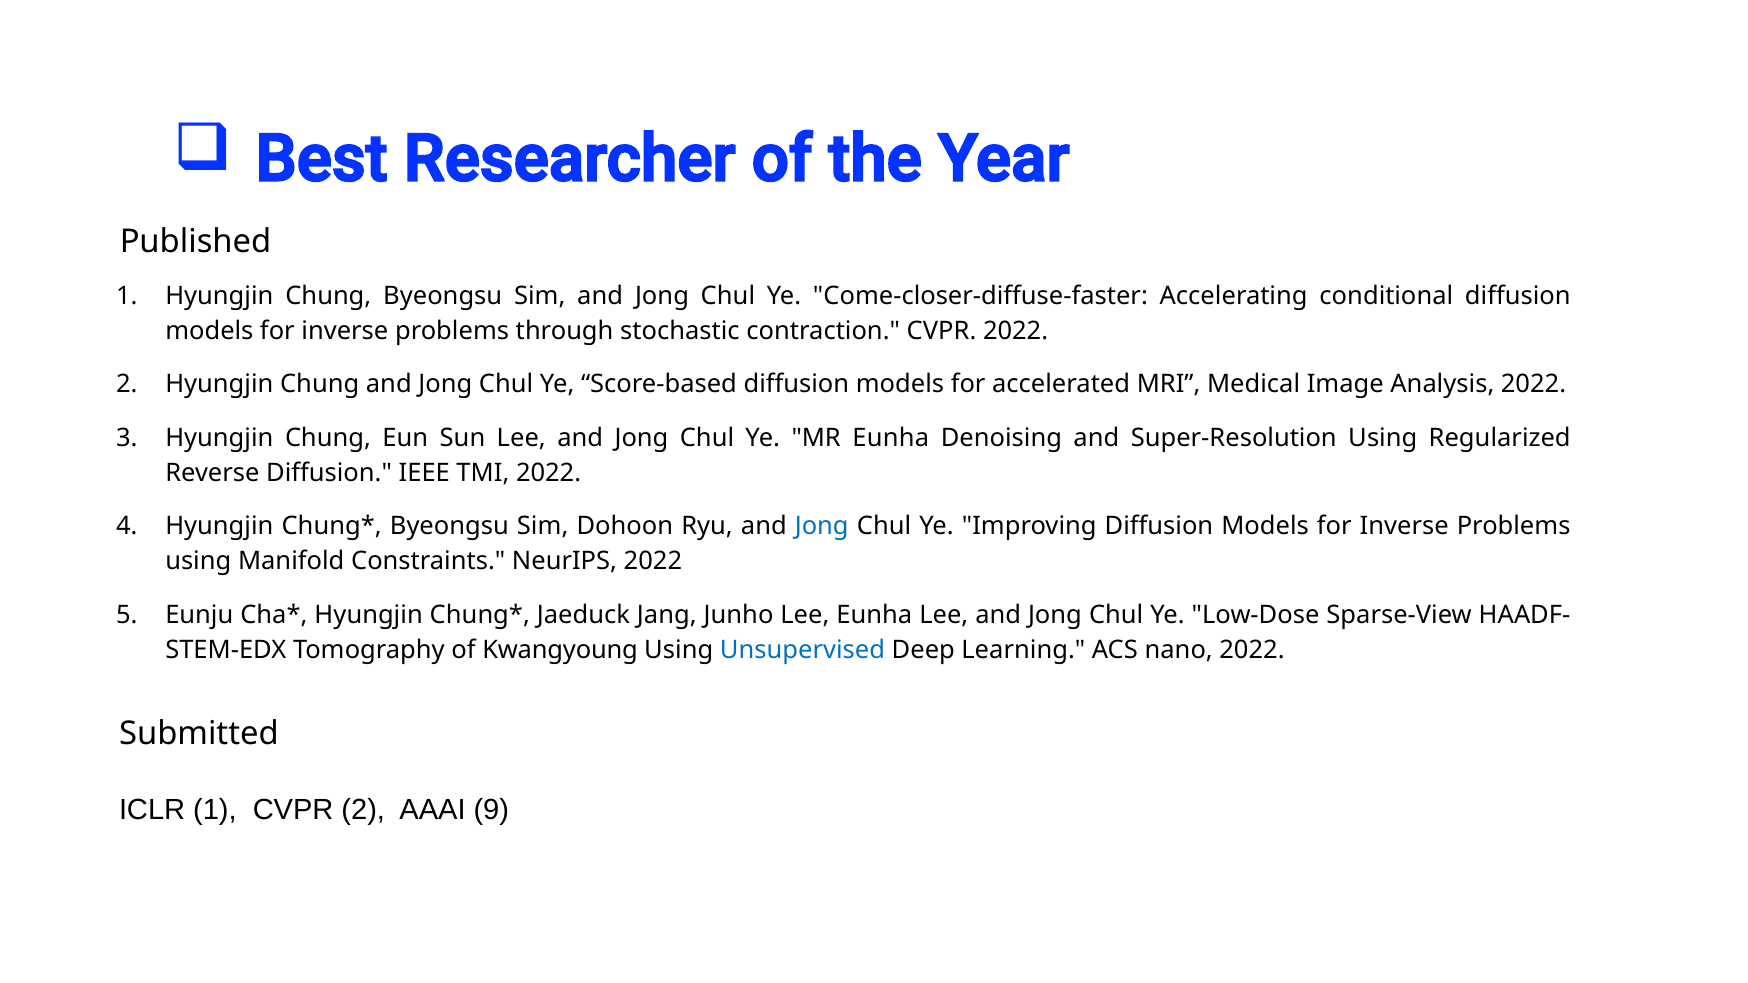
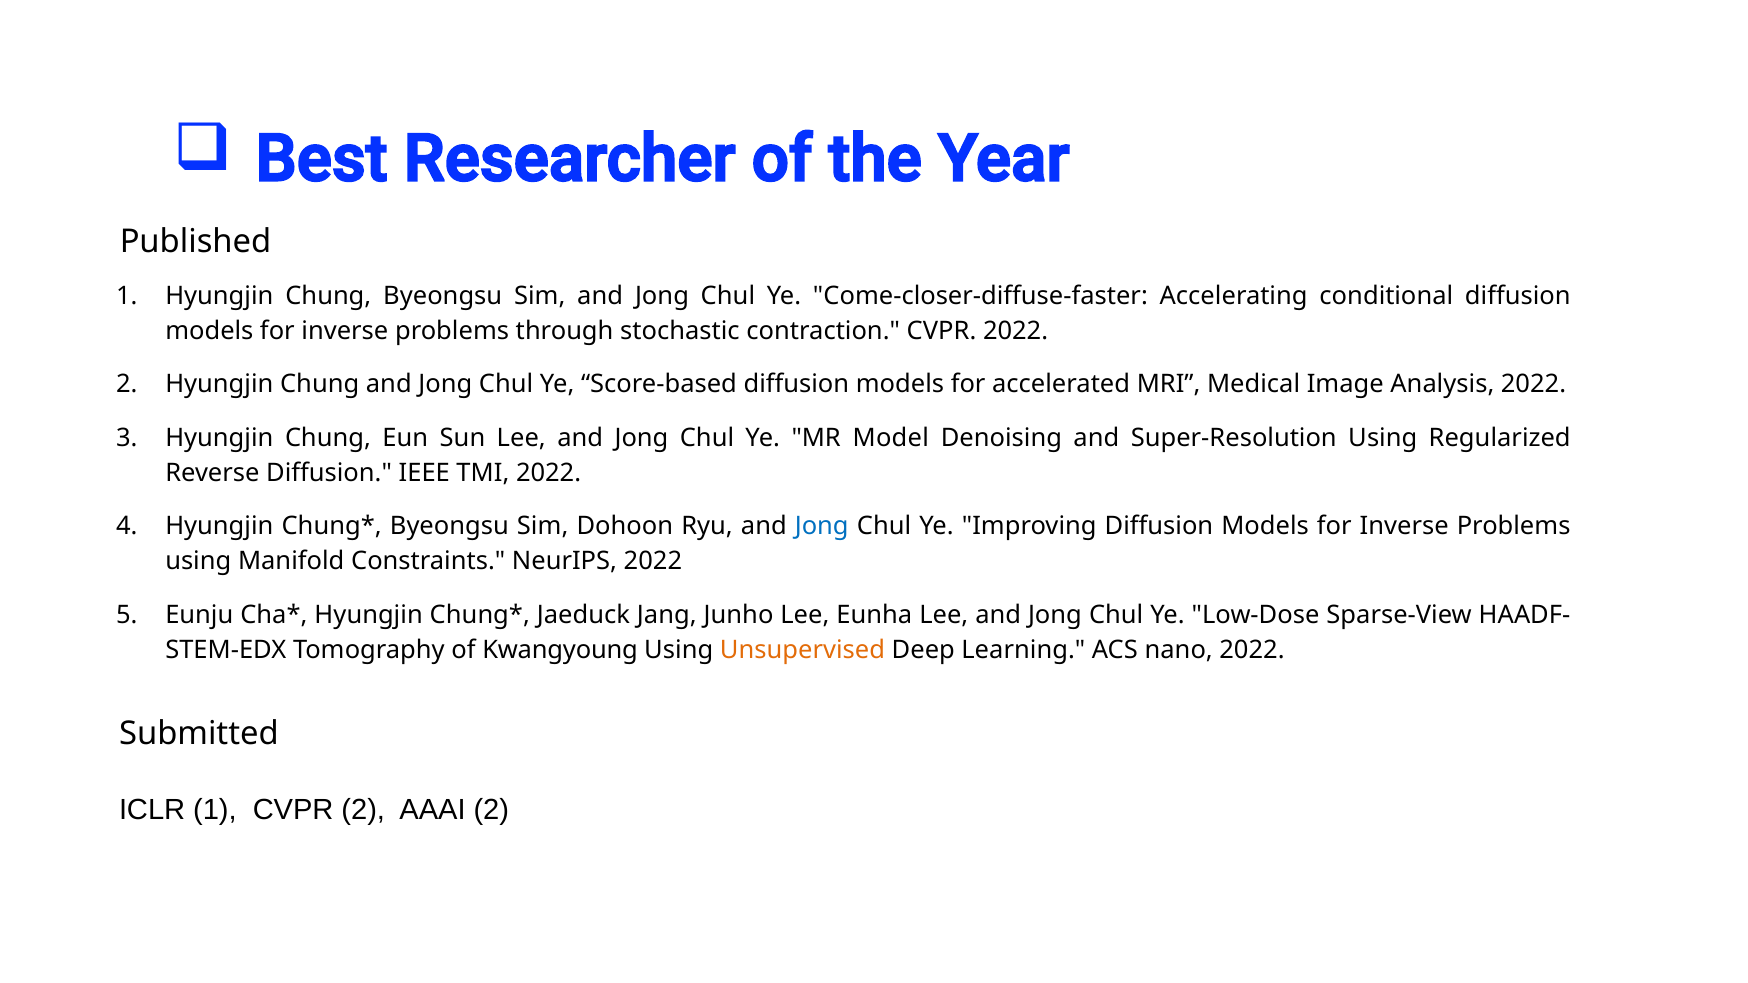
MR Eunha: Eunha -> Model
Unsupervised colour: blue -> orange
AAAI 9: 9 -> 2
